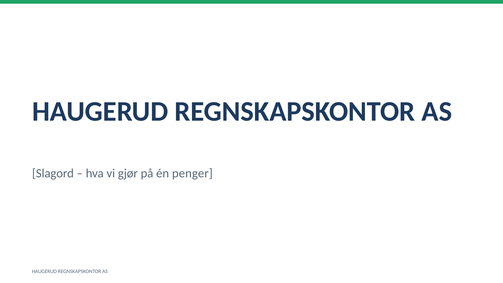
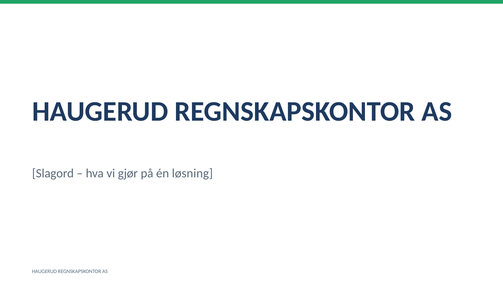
penger: penger -> løsning
